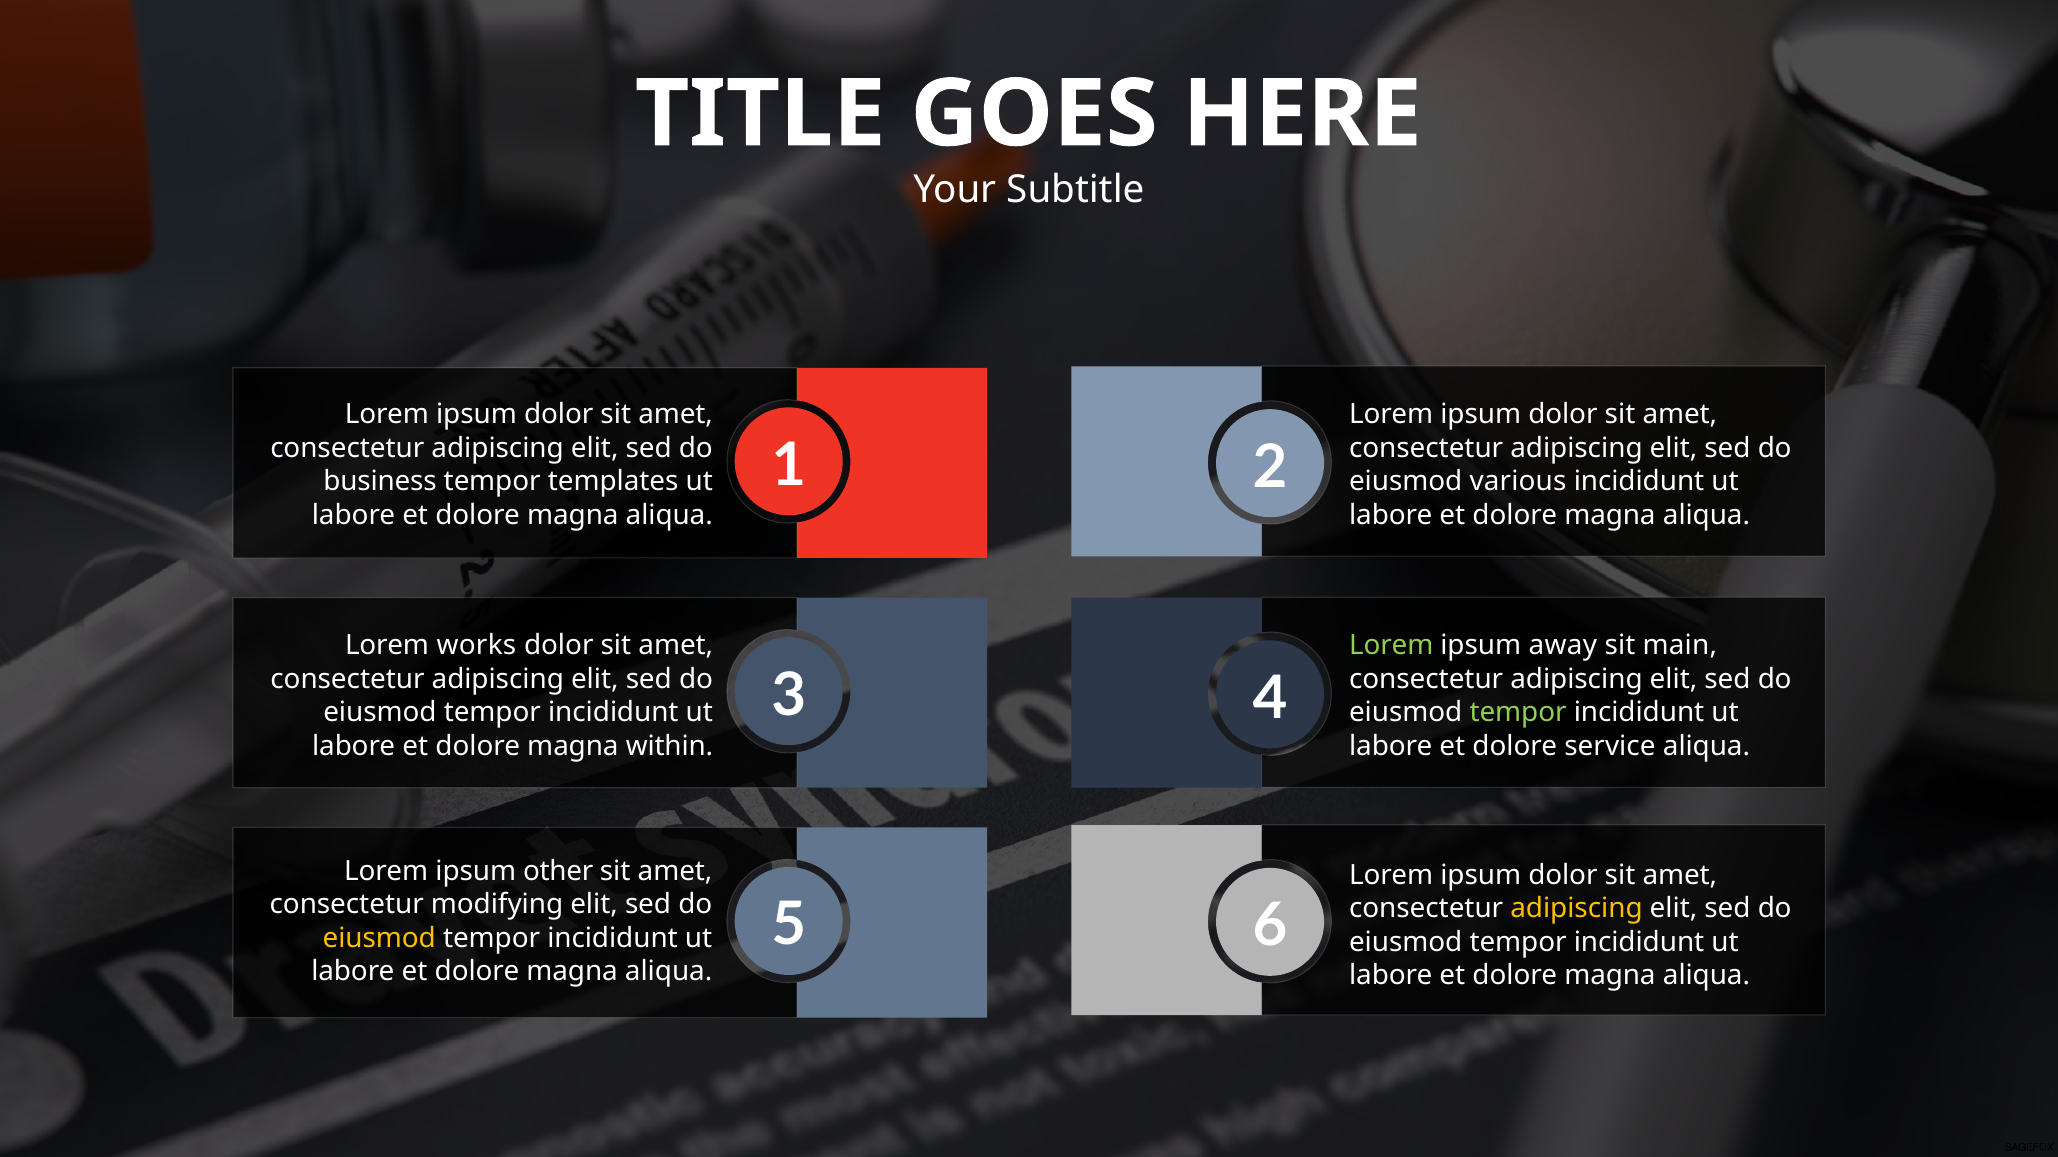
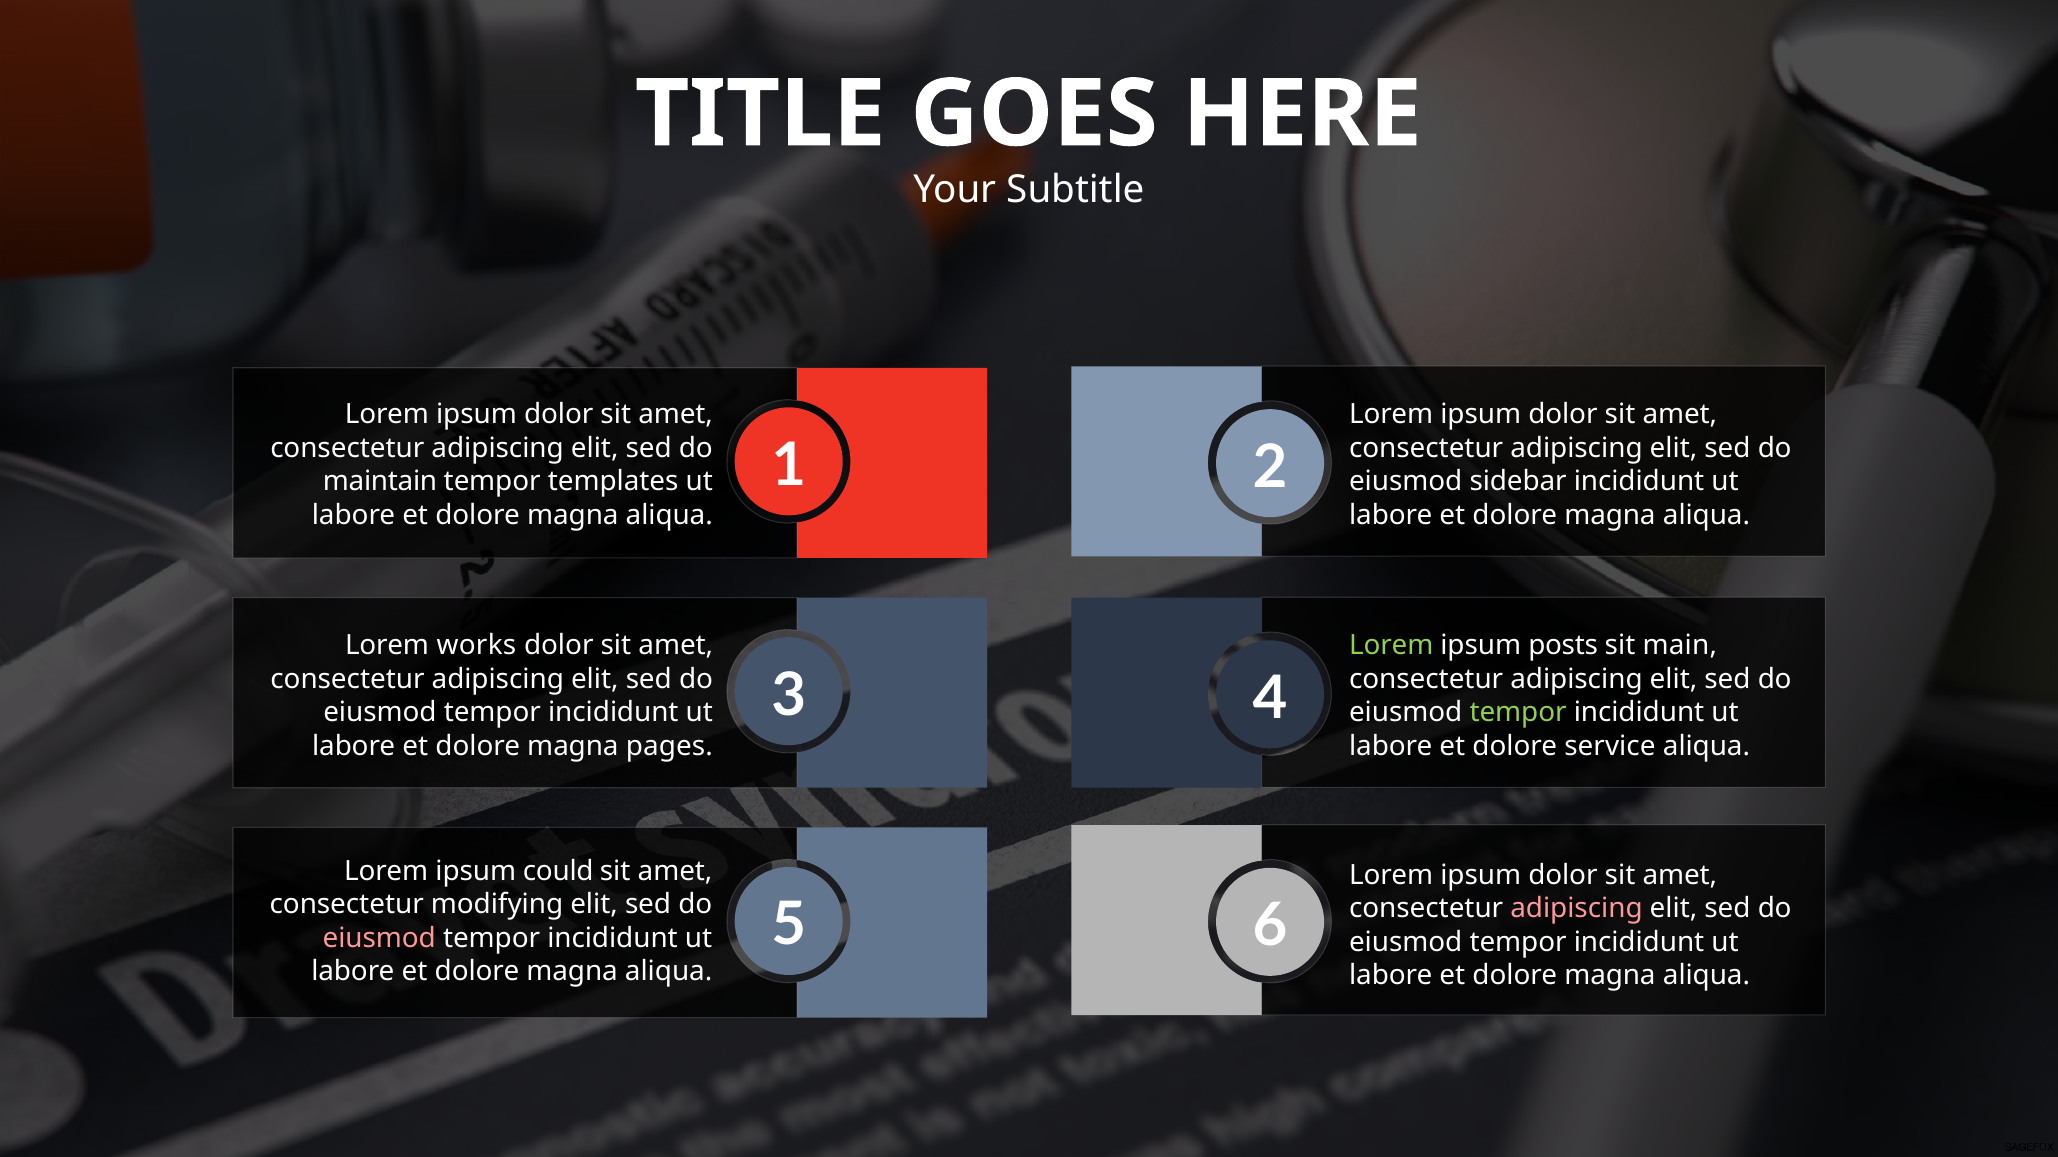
business: business -> maintain
various: various -> sidebar
away: away -> posts
within: within -> pages
other: other -> could
adipiscing at (1576, 909) colour: yellow -> pink
eiusmod at (379, 939) colour: yellow -> pink
